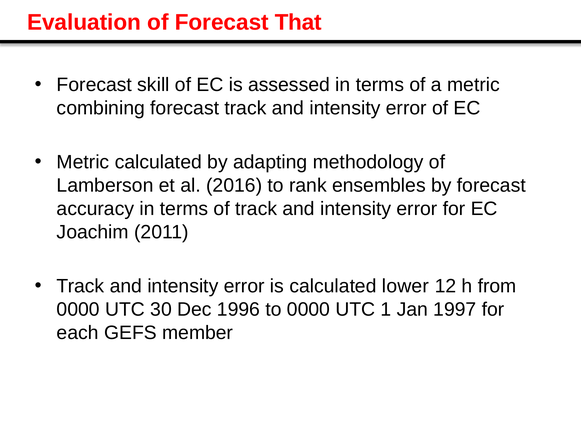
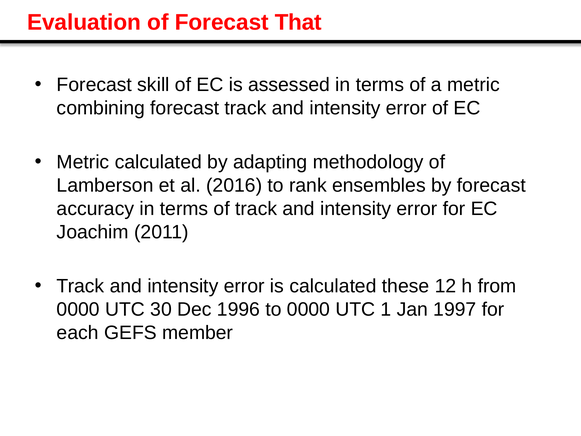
lower: lower -> these
